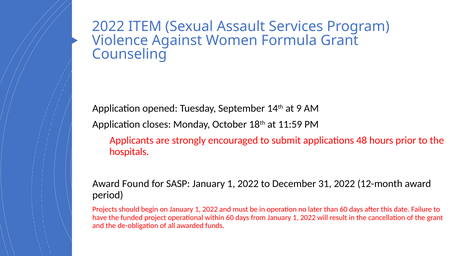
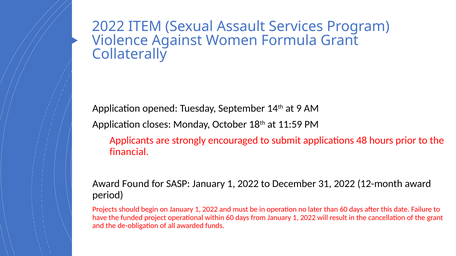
Counseling: Counseling -> Collaterally
hospitals: hospitals -> financial
